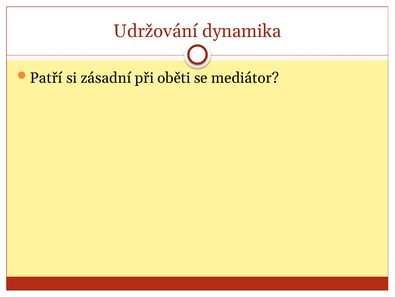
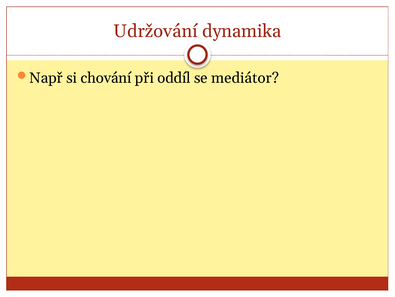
Patří: Patří -> Např
zásadní: zásadní -> chování
oběti: oběti -> oddíl
